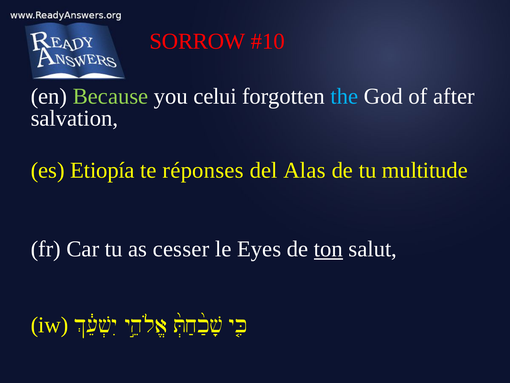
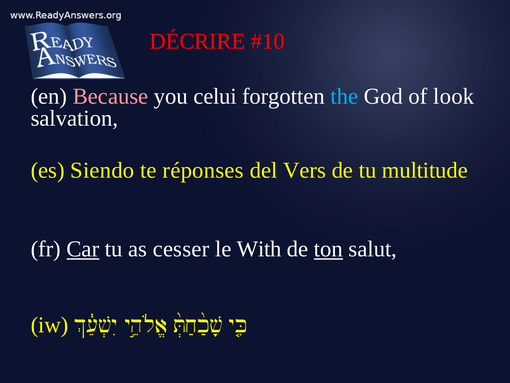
SORROW: SORROW -> DÉCRIRE
Because colour: light green -> pink
after: after -> look
Etiopía: Etiopía -> Siendo
Alas: Alas -> Vers
Car underline: none -> present
Eyes: Eyes -> With
